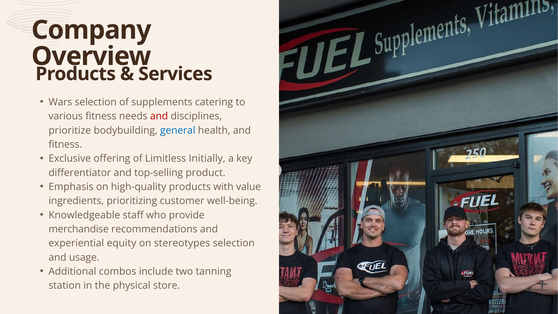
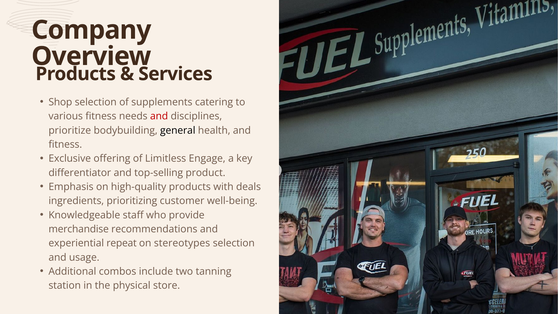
Wars: Wars -> Shop
general colour: blue -> black
Initially: Initially -> Engage
value: value -> deals
equity: equity -> repeat
